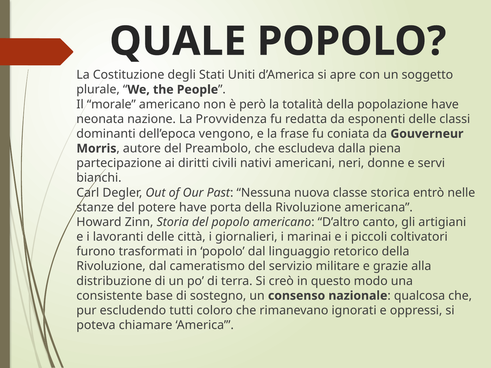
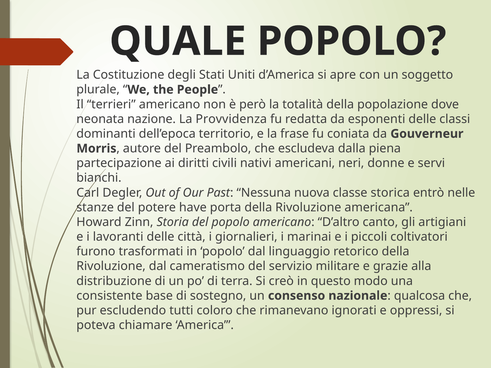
morale: morale -> terrieri
popolazione have: have -> dove
vengono: vengono -> territorio
